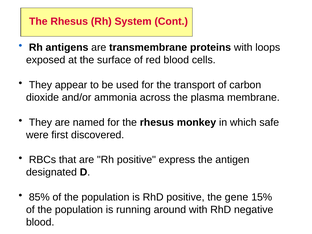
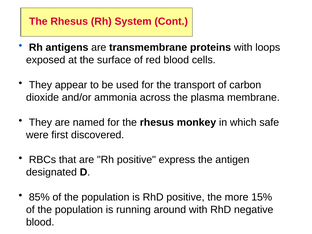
gene: gene -> more
